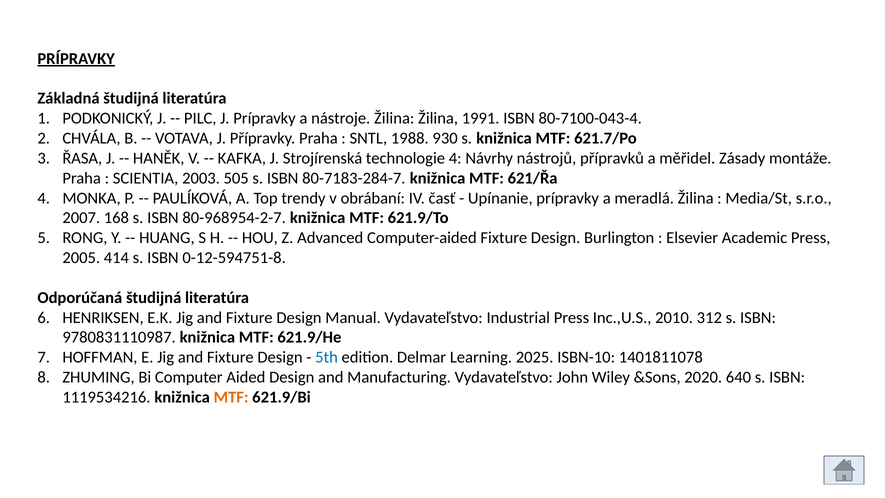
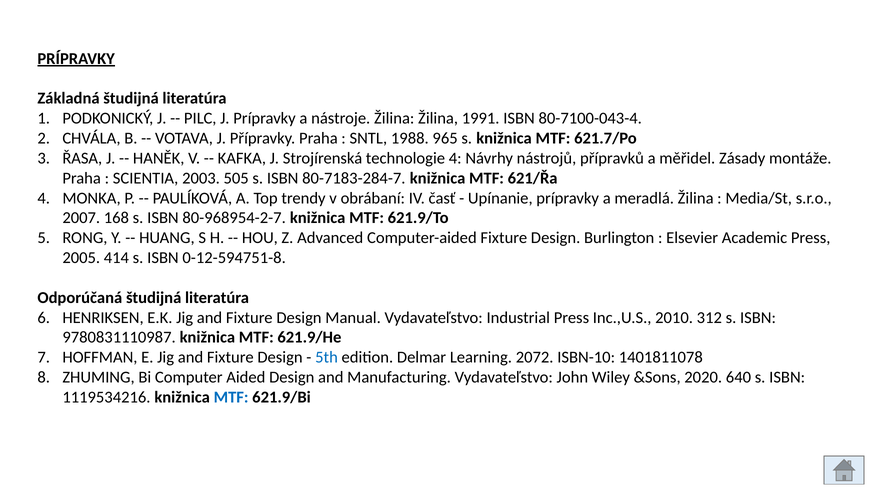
930: 930 -> 965
2025: 2025 -> 2072
MTF at (231, 397) colour: orange -> blue
